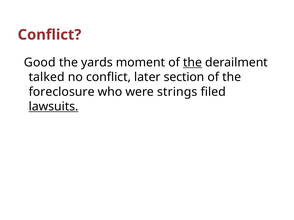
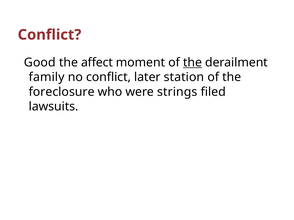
yards: yards -> affect
talked: talked -> family
section: section -> station
lawsuits underline: present -> none
